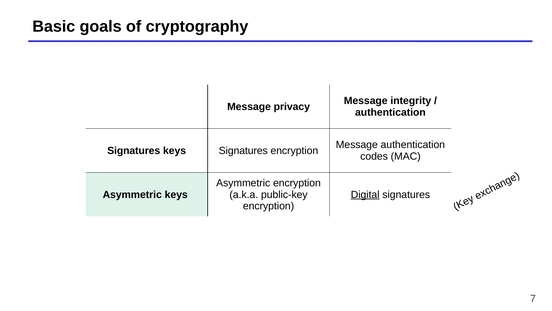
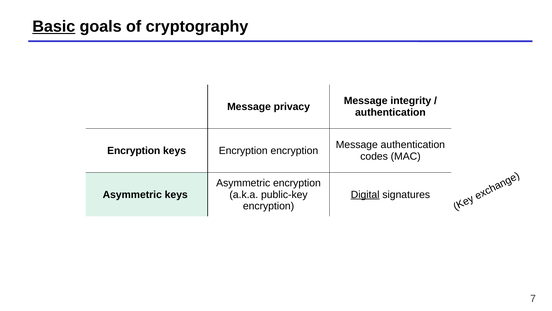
Basic underline: none -> present
Signatures at (134, 150): Signatures -> Encryption
keys Signatures: Signatures -> Encryption
